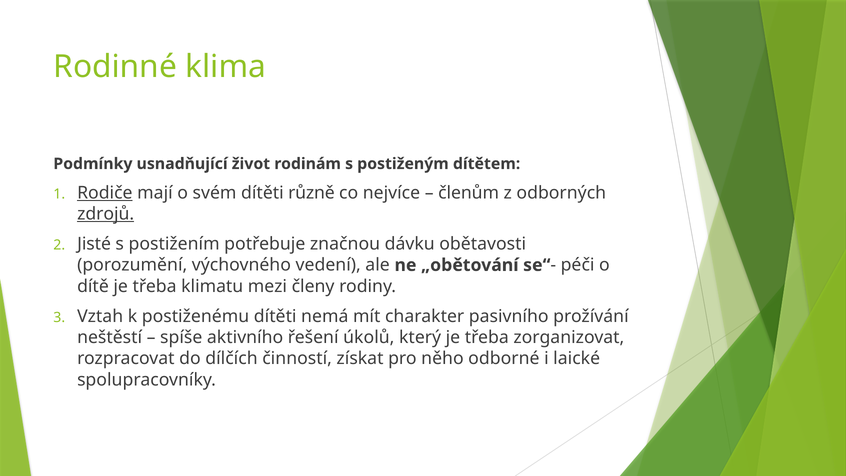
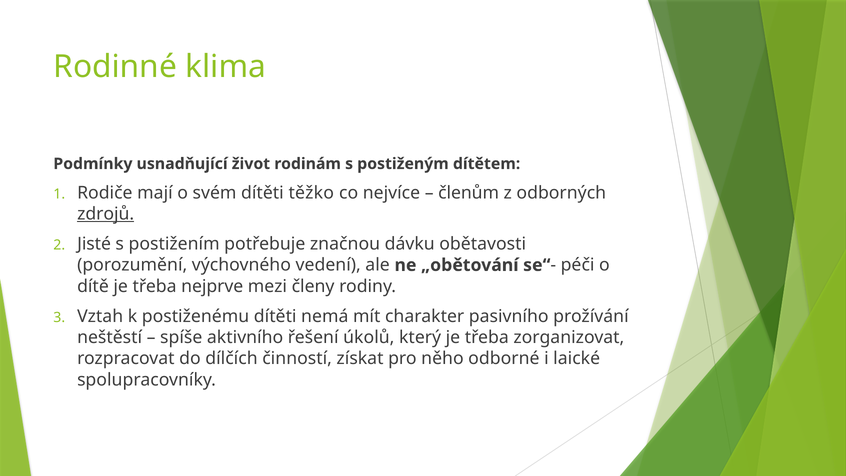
Rodiče underline: present -> none
různě: různě -> těžko
klimatu: klimatu -> nejprve
